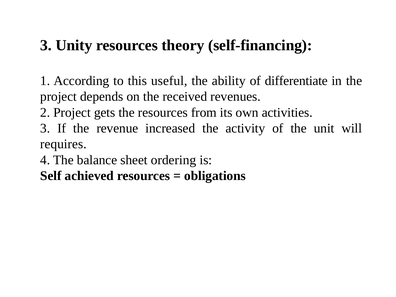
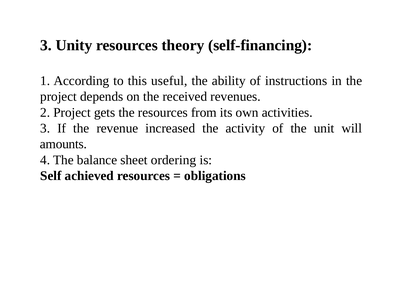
differentiate: differentiate -> instructions
requires: requires -> amounts
